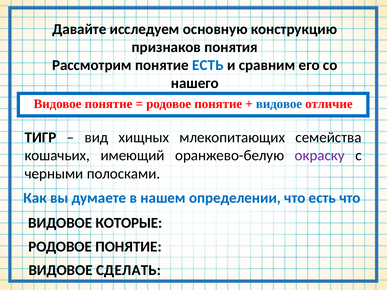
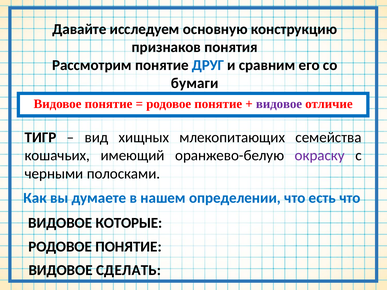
понятие ЕСТЬ: ЕСТЬ -> ДРУГ
нашего: нашего -> бумаги
видовое at (279, 104) colour: blue -> purple
